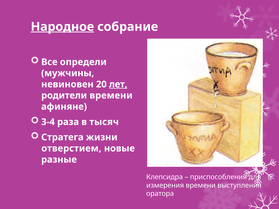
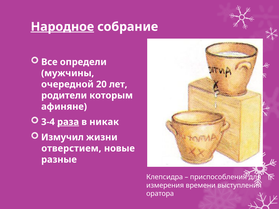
невиновен: невиновен -> очередной
лет underline: present -> none
родители времени: времени -> которым
раза underline: none -> present
тысяч: тысяч -> никак
Стратега: Стратега -> Измучил
